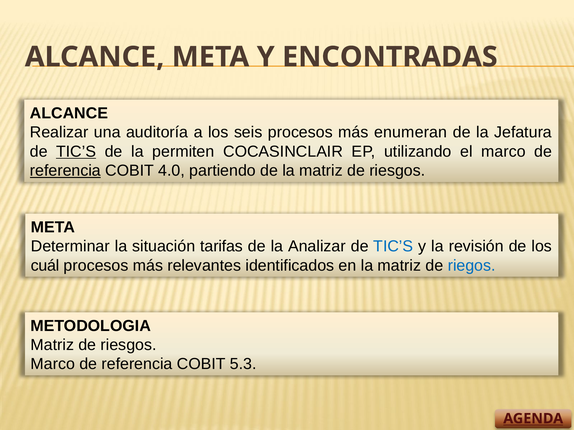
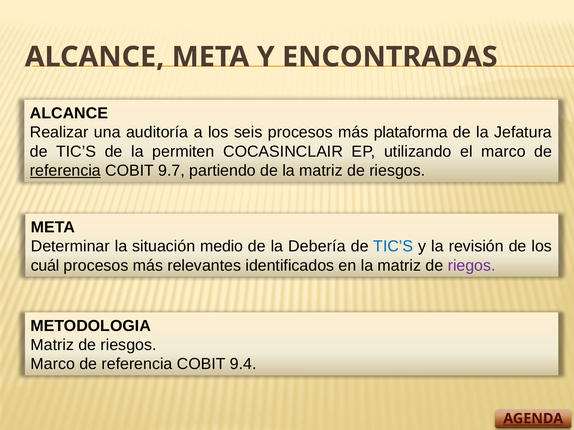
enumeran: enumeran -> plataforma
TIC’S at (76, 152) underline: present -> none
4.0: 4.0 -> 9.7
tarifas: tarifas -> medio
Analizar: Analizar -> Debería
riegos colour: blue -> purple
5.3: 5.3 -> 9.4
